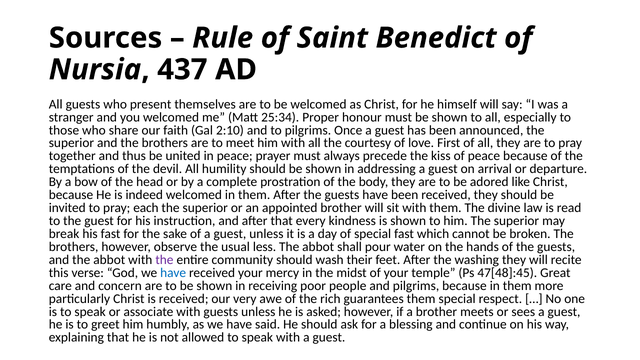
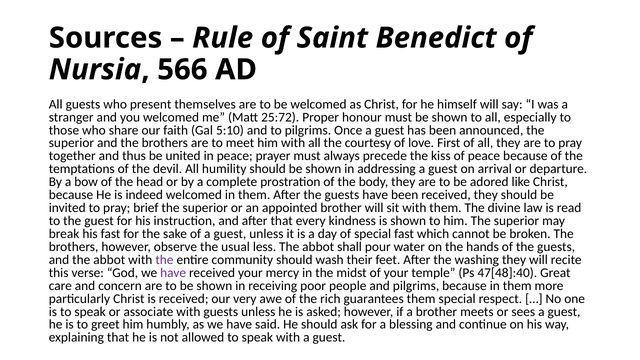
437: 437 -> 566
25:34: 25:34 -> 25:72
2:10: 2:10 -> 5:10
each: each -> brief
have at (173, 273) colour: blue -> purple
47[48]:45: 47[48]:45 -> 47[48]:40
